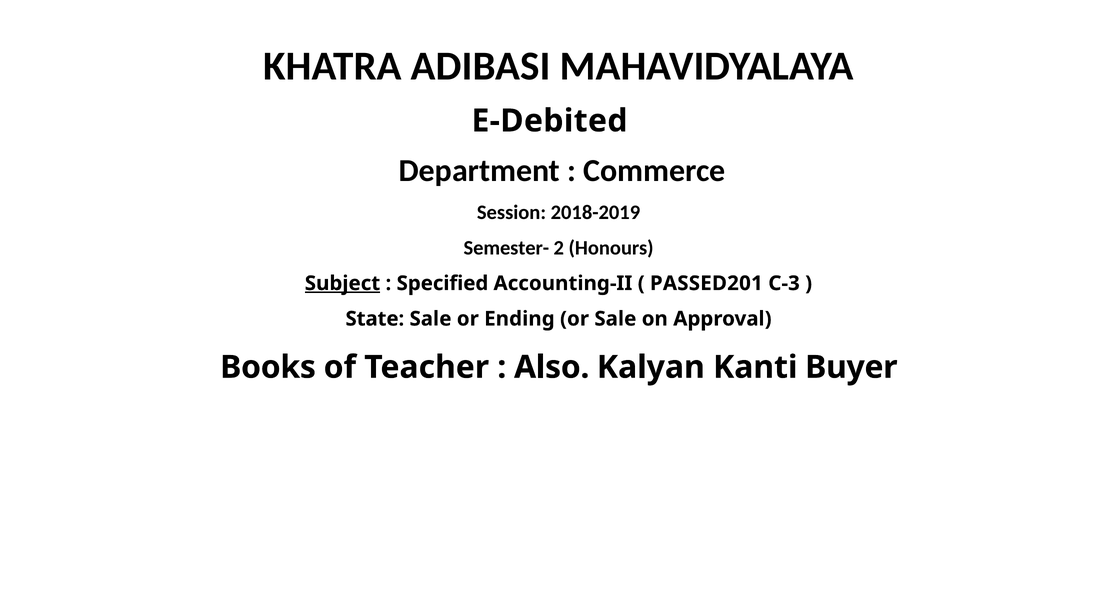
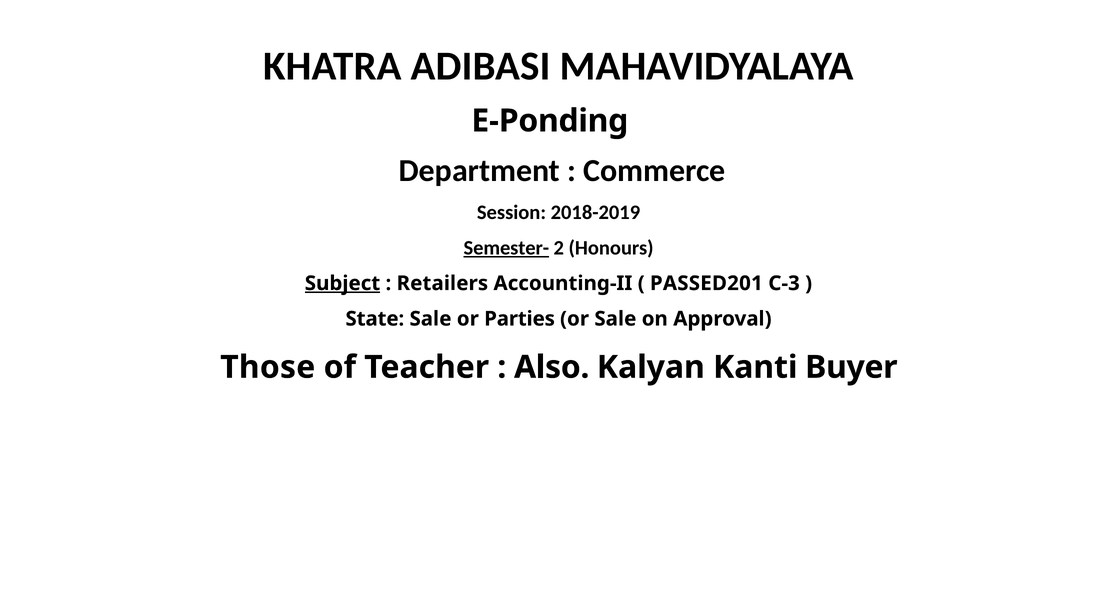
E-Debited: E-Debited -> E-Ponding
Semester- underline: none -> present
Specified: Specified -> Retailers
Ending: Ending -> Parties
Books: Books -> Those
